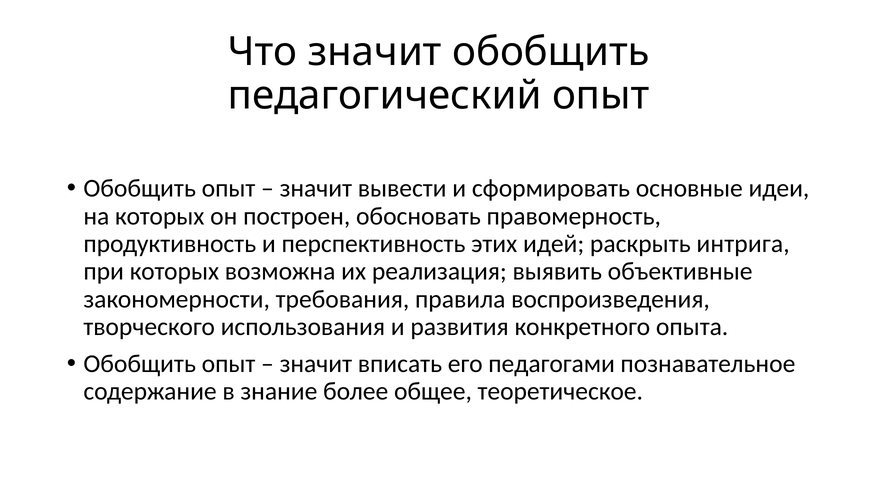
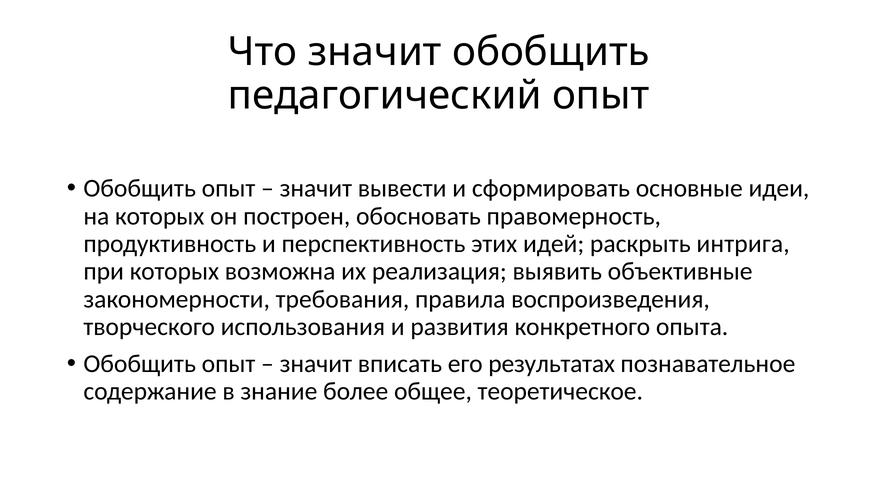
педагогами: педагогами -> результатах
